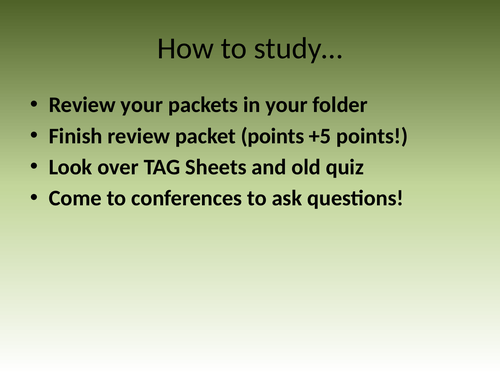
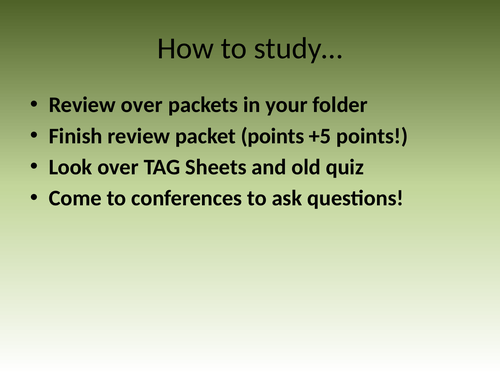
Review your: your -> over
